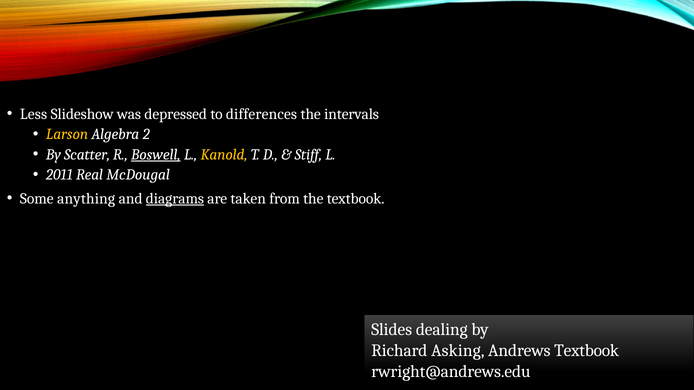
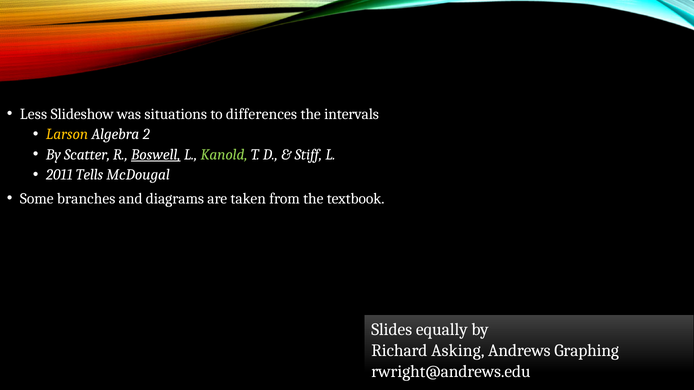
depressed: depressed -> situations
Kanold colour: yellow -> light green
Real: Real -> Tells
anything: anything -> branches
diagrams underline: present -> none
dealing: dealing -> equally
Andrews Textbook: Textbook -> Graphing
